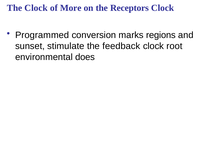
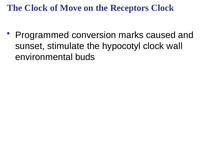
More: More -> Move
regions: regions -> caused
feedback: feedback -> hypocotyl
root: root -> wall
does: does -> buds
